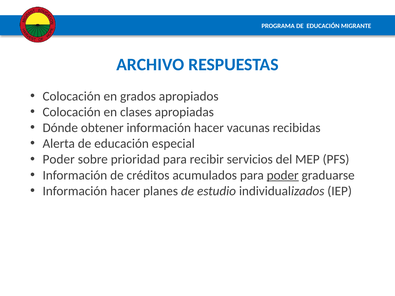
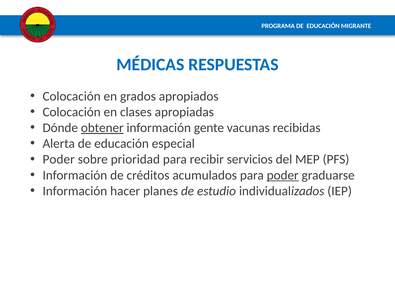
ARCHIVO: ARCHIVO -> MÉDICAS
obtener underline: none -> present
hacer at (209, 128): hacer -> gente
